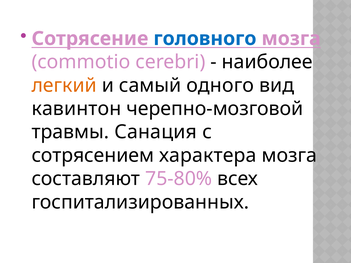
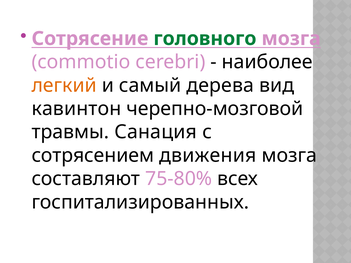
головного colour: blue -> green
одного: одного -> дерева
характера: характера -> движения
